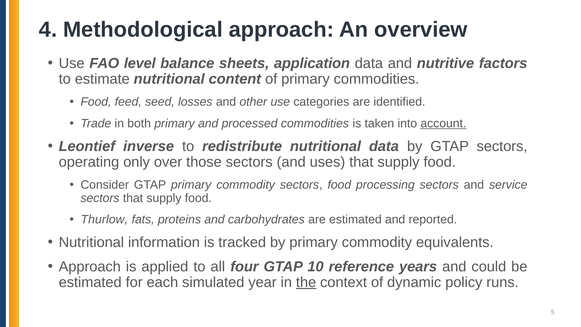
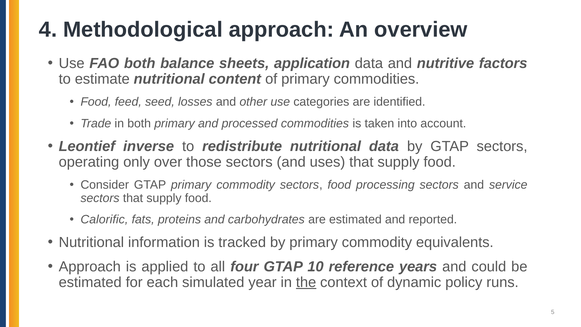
FAO level: level -> both
account underline: present -> none
Thurlow: Thurlow -> Calorific
